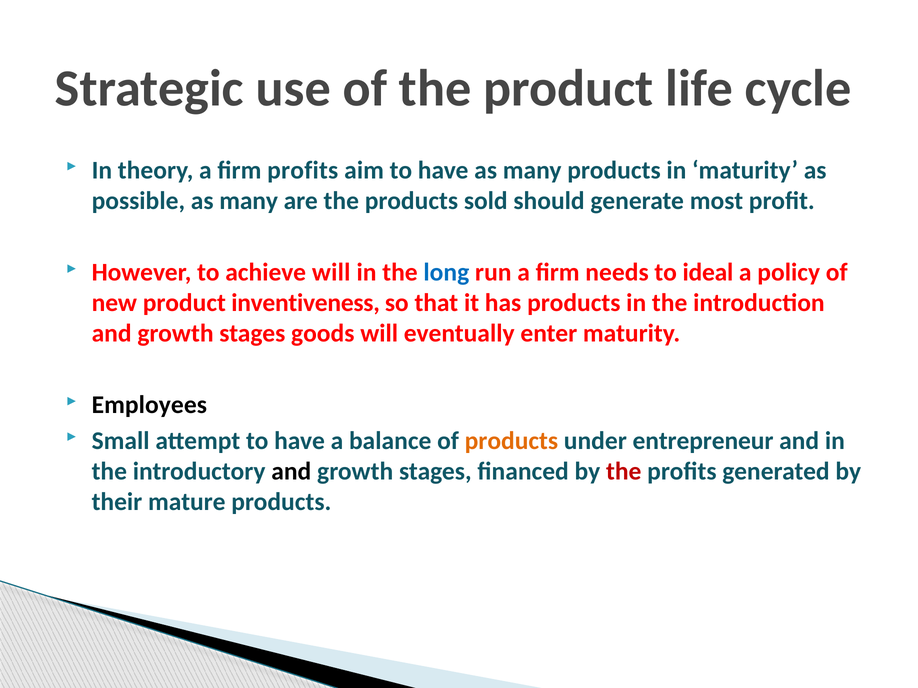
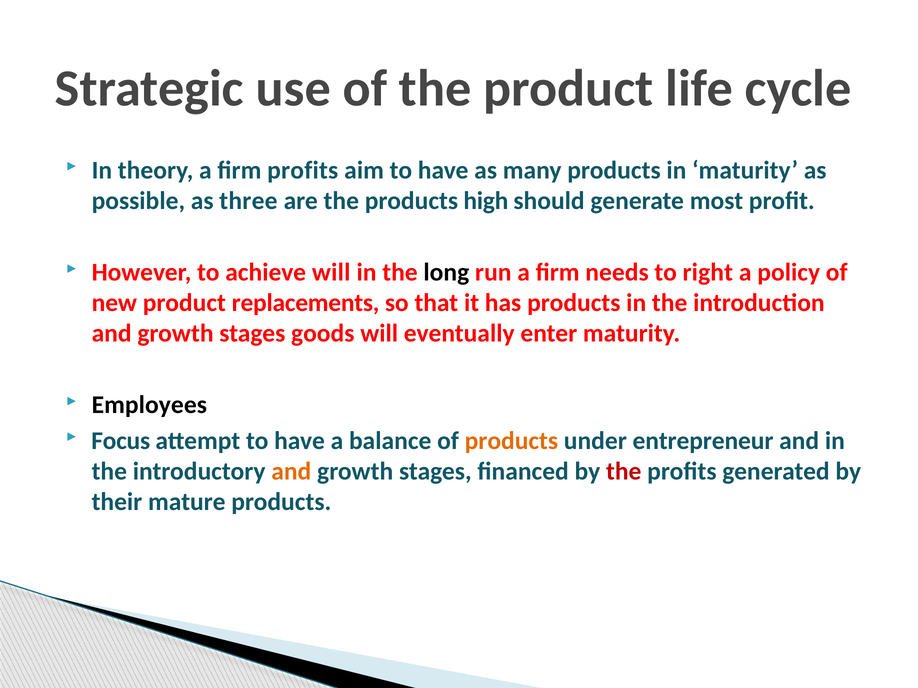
possible as many: many -> three
sold: sold -> high
long colour: blue -> black
ideal: ideal -> right
inventiveness: inventiveness -> replacements
Small: Small -> Focus
and at (291, 472) colour: black -> orange
